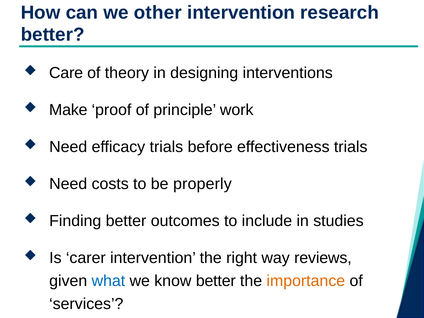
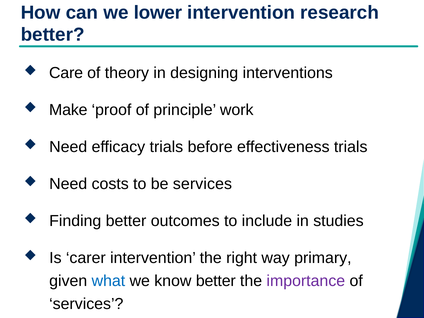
other: other -> lower
be properly: properly -> services
reviews: reviews -> primary
importance colour: orange -> purple
